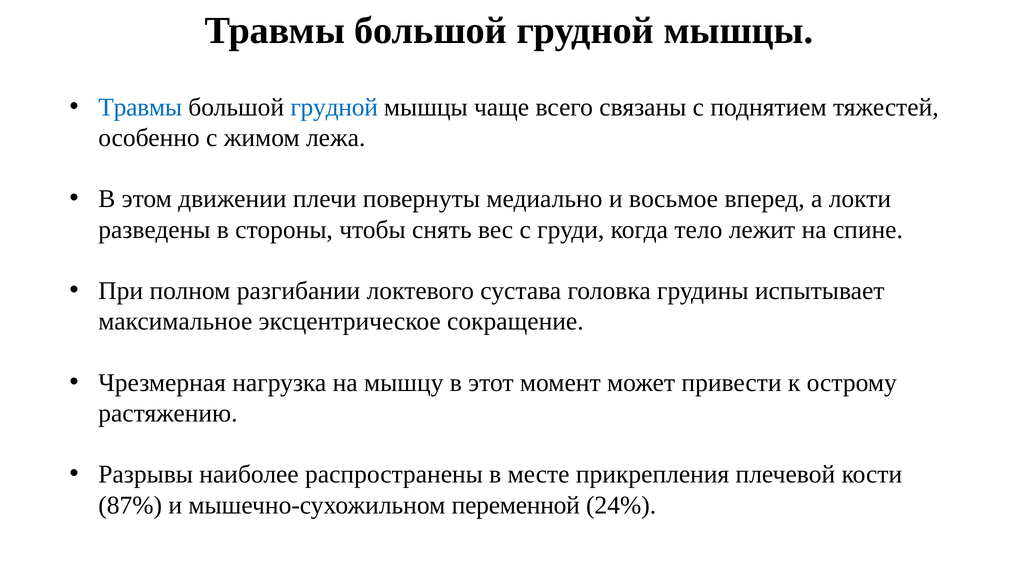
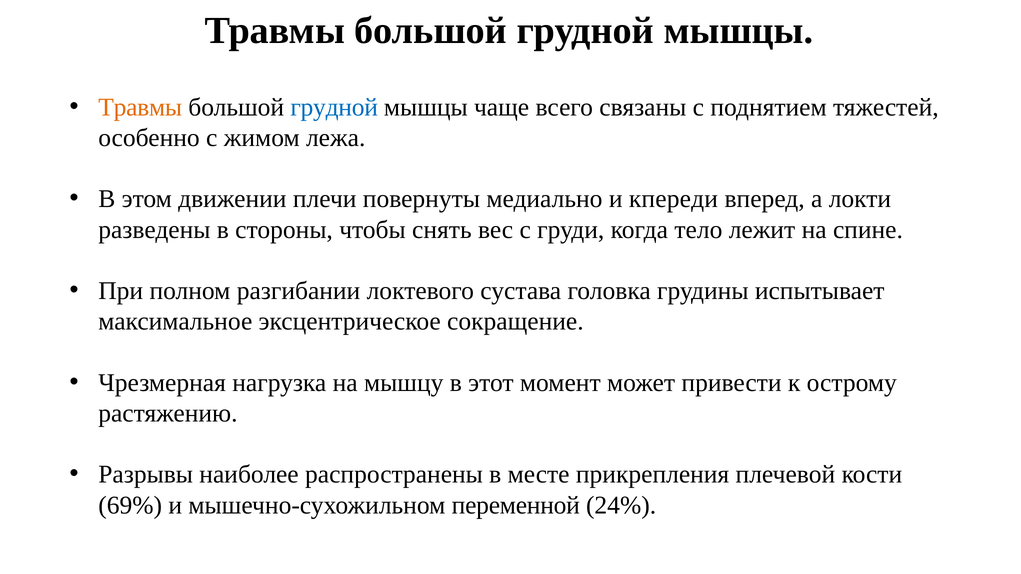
Травмы at (140, 107) colour: blue -> orange
восьмое: восьмое -> кпереди
87%: 87% -> 69%
